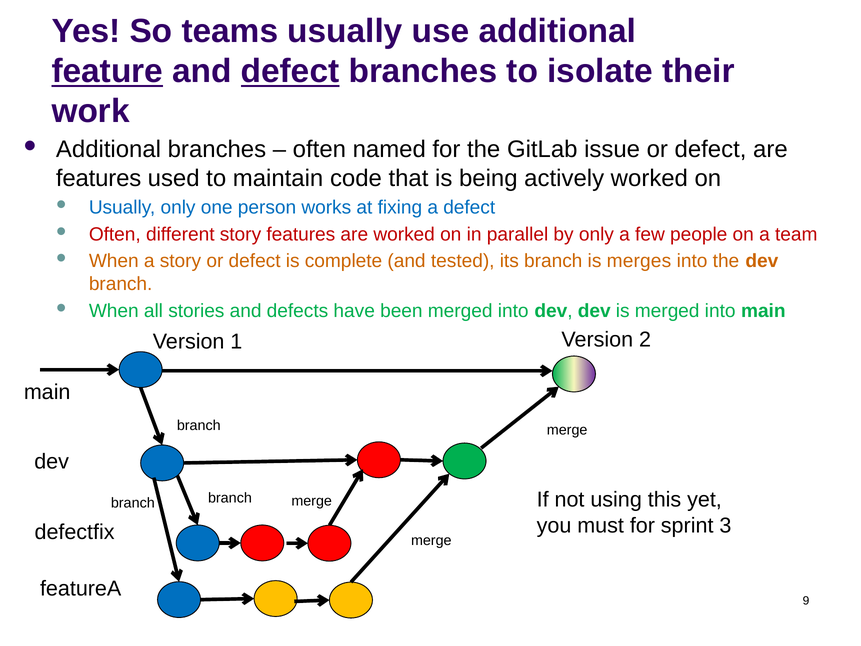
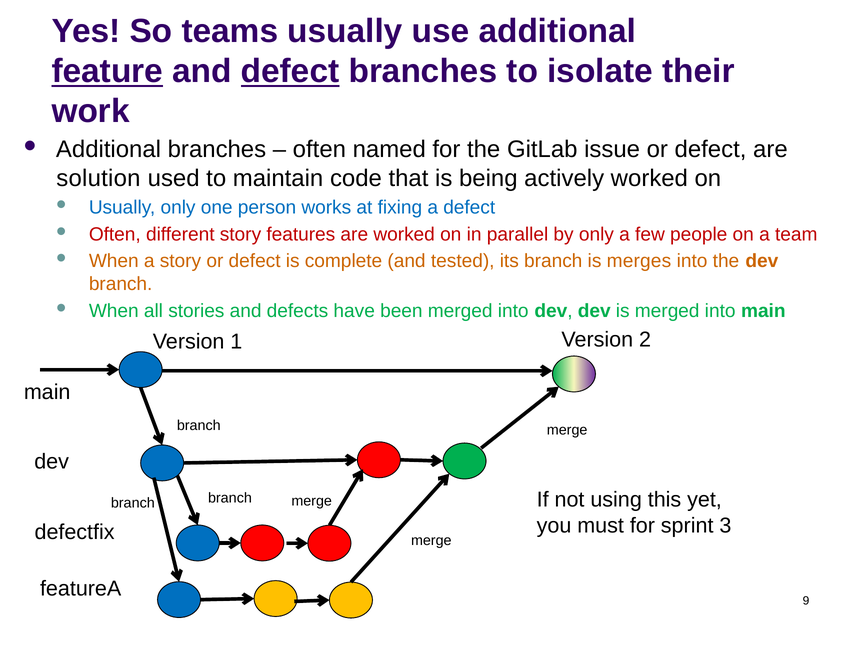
features at (99, 178): features -> solution
